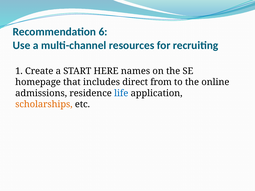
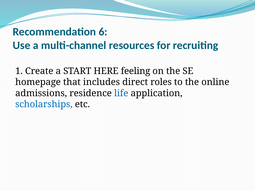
names: names -> feeling
from: from -> roles
scholarships colour: orange -> blue
